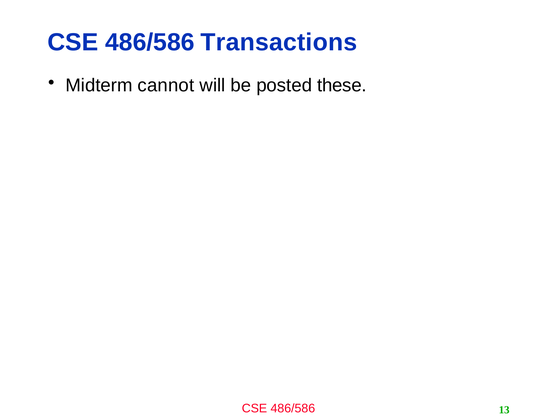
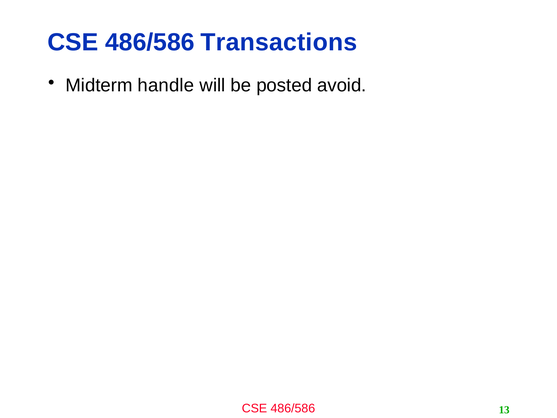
cannot: cannot -> handle
these: these -> avoid
